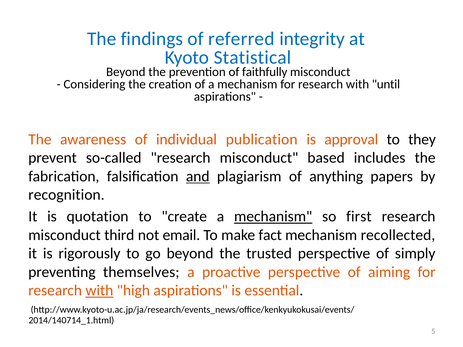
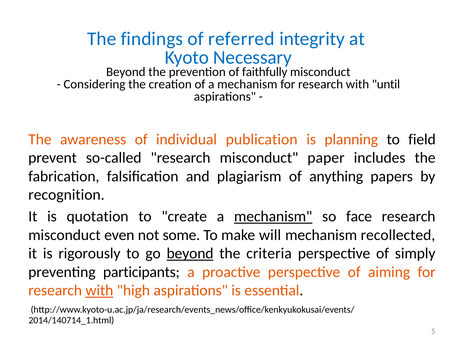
Statistical: Statistical -> Necessary
approval: approval -> planning
they: they -> field
based: based -> paper
and underline: present -> none
first: first -> face
third: third -> even
email: email -> some
fact: fact -> will
beyond at (190, 254) underline: none -> present
trusted: trusted -> criteria
themselves: themselves -> participants
